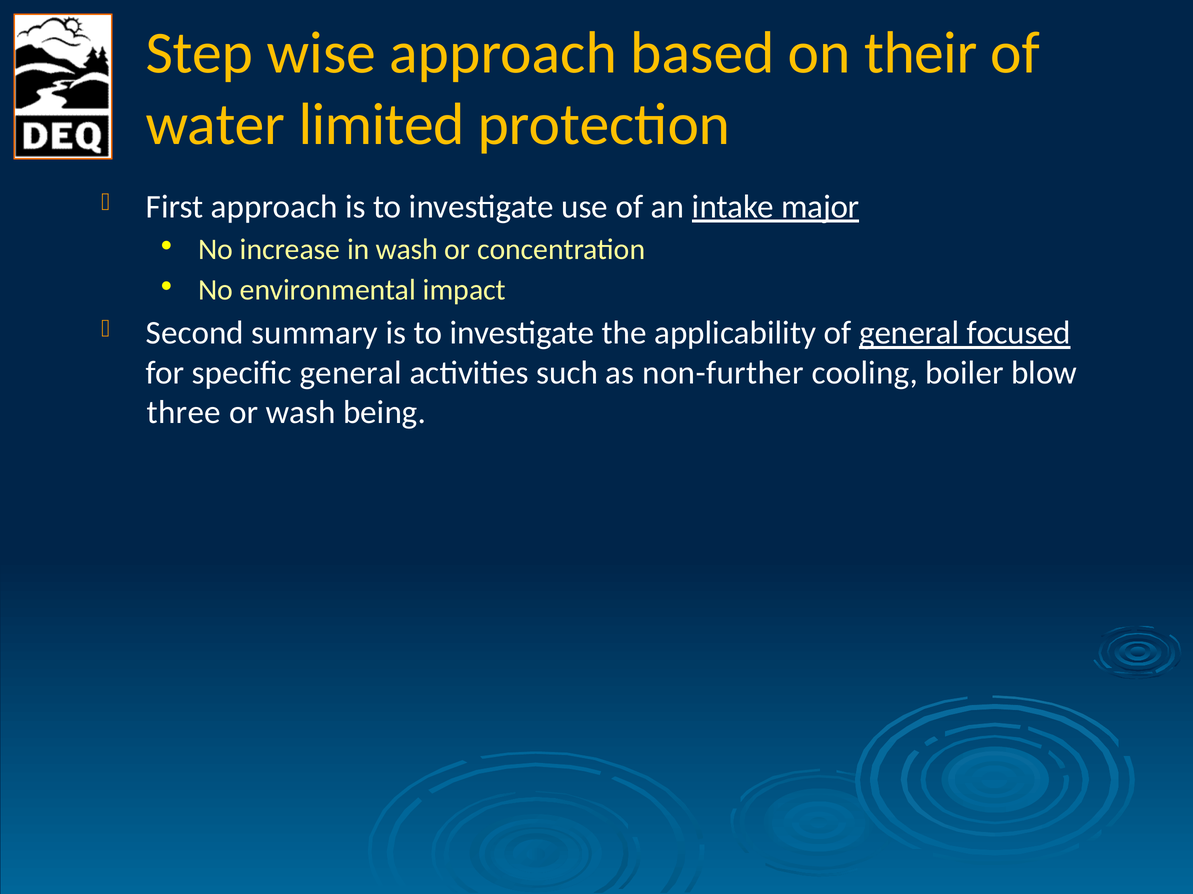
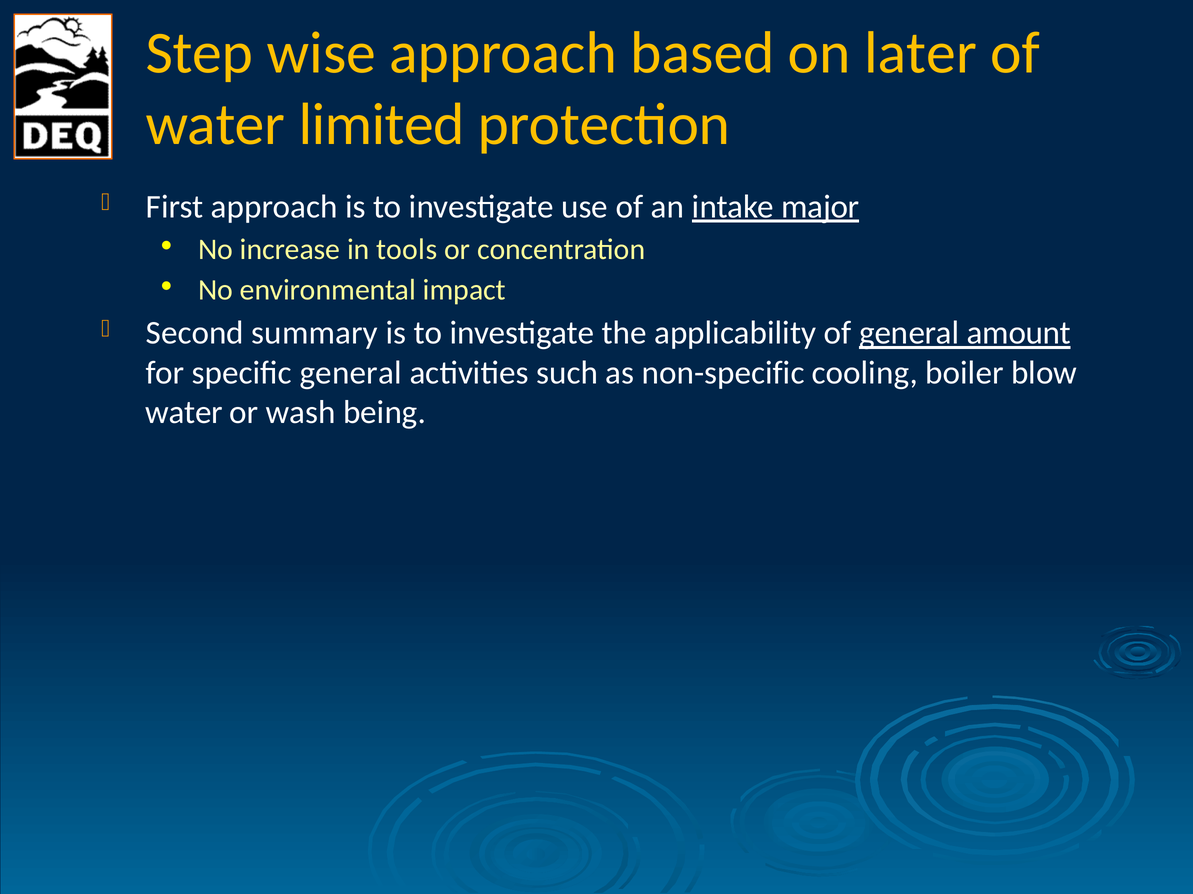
their: their -> later
in wash: wash -> tools
focused: focused -> amount
non-further: non-further -> non-specific
three at (184, 413): three -> water
